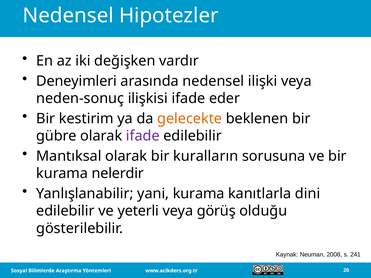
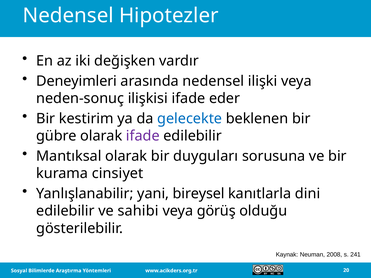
gelecekte colour: orange -> blue
kuralların: kuralların -> duyguları
nelerdir: nelerdir -> cinsiyet
yani kurama: kurama -> bireysel
yeterli: yeterli -> sahibi
